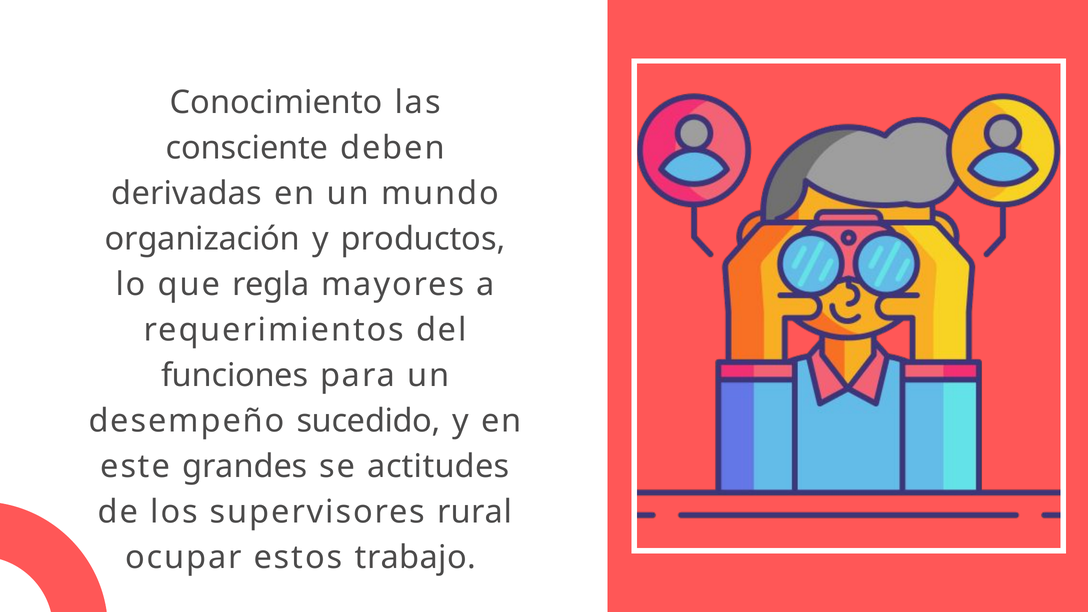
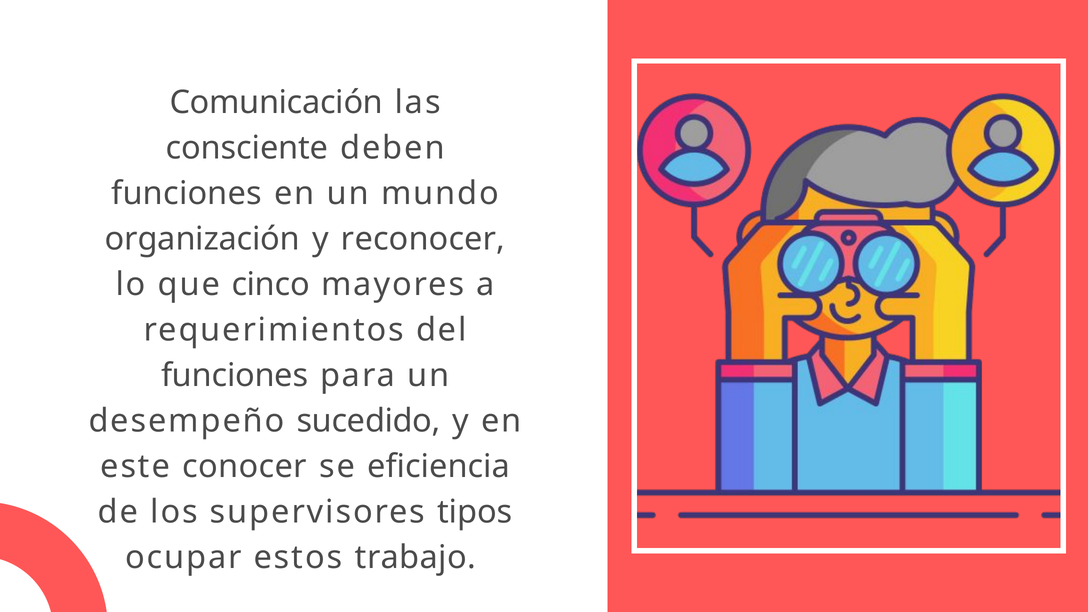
Conocimiento: Conocimiento -> Comunicación
derivadas at (187, 193): derivadas -> funciones
productos: productos -> reconocer
regla: regla -> cinco
grandes: grandes -> conocer
actitudes: actitudes -> eficiencia
rural: rural -> tipos
